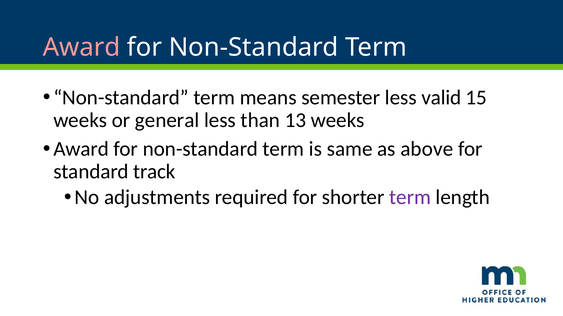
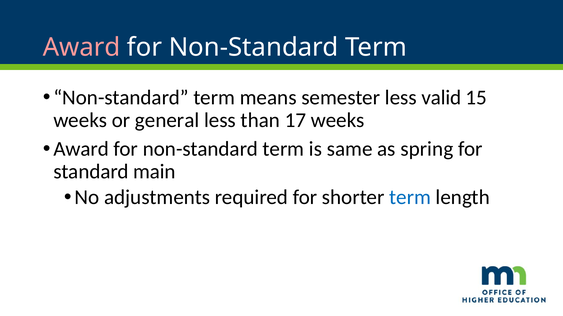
13: 13 -> 17
above: above -> spring
track: track -> main
term at (410, 198) colour: purple -> blue
